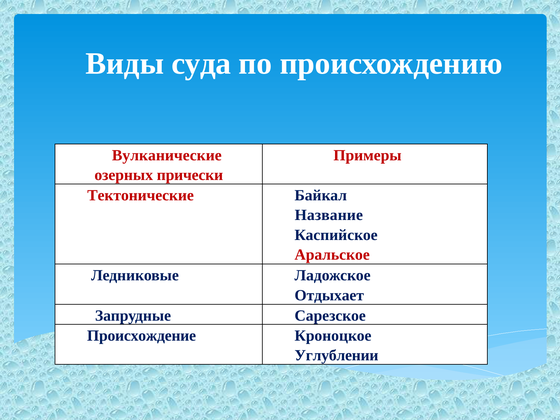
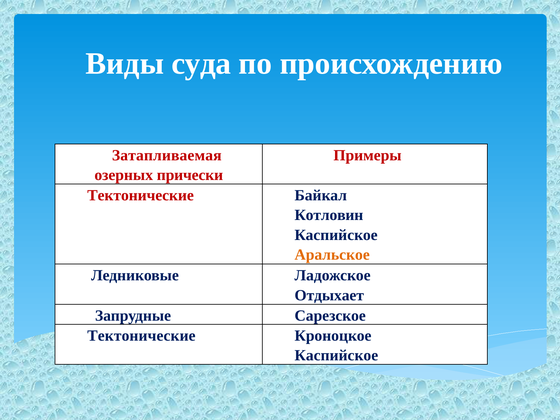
Вулканические: Вулканические -> Затапливаемая
Название: Название -> Котловин
Аральское colour: red -> orange
Происхождение at (142, 336): Происхождение -> Тектонические
Углублении at (336, 355): Углублении -> Каспийское
